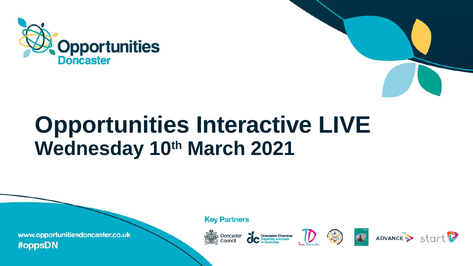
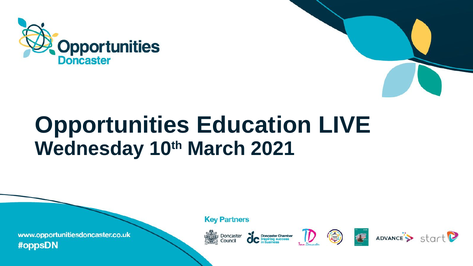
Interactive: Interactive -> Education
